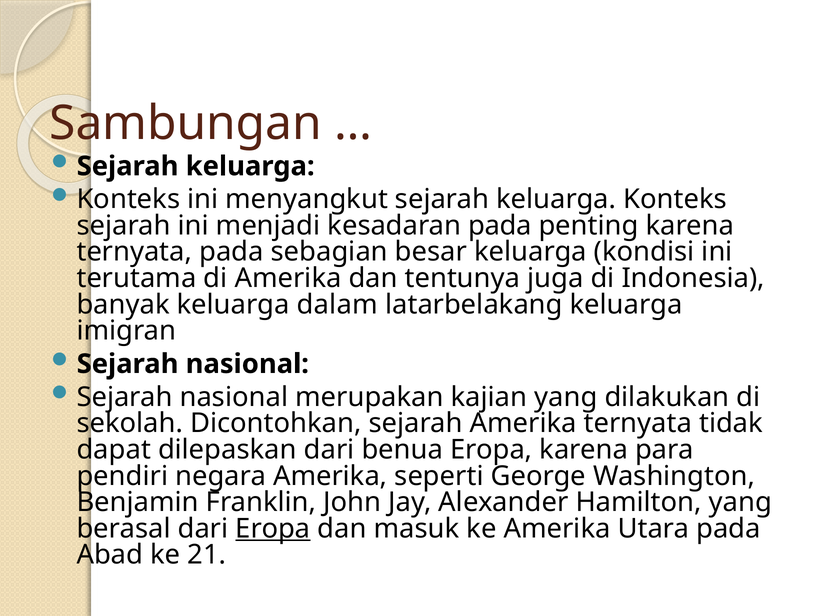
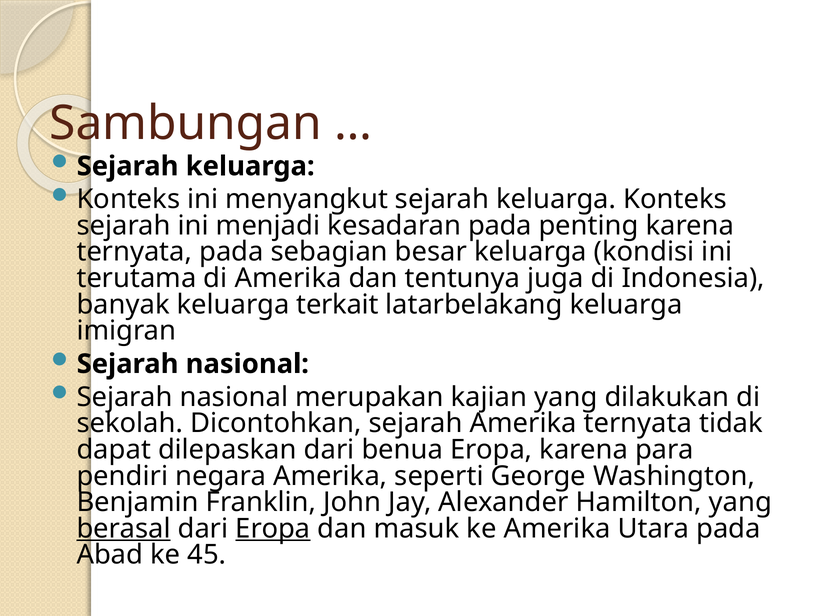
dalam: dalam -> terkait
berasal underline: none -> present
21: 21 -> 45
